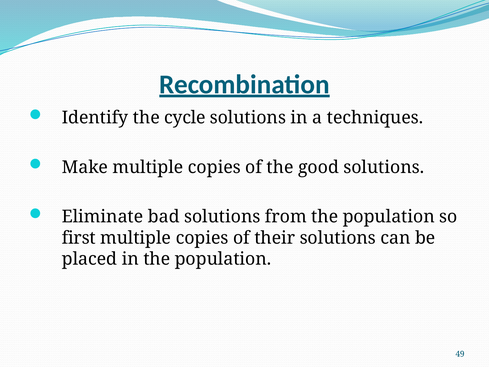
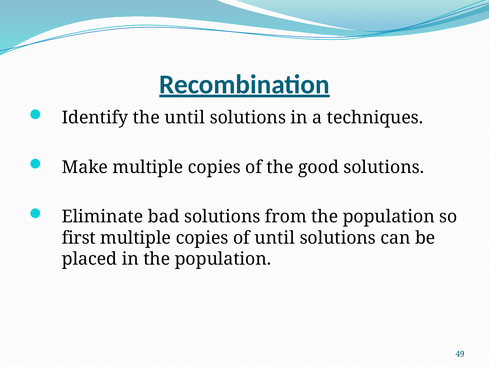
the cycle: cycle -> until
of their: their -> until
